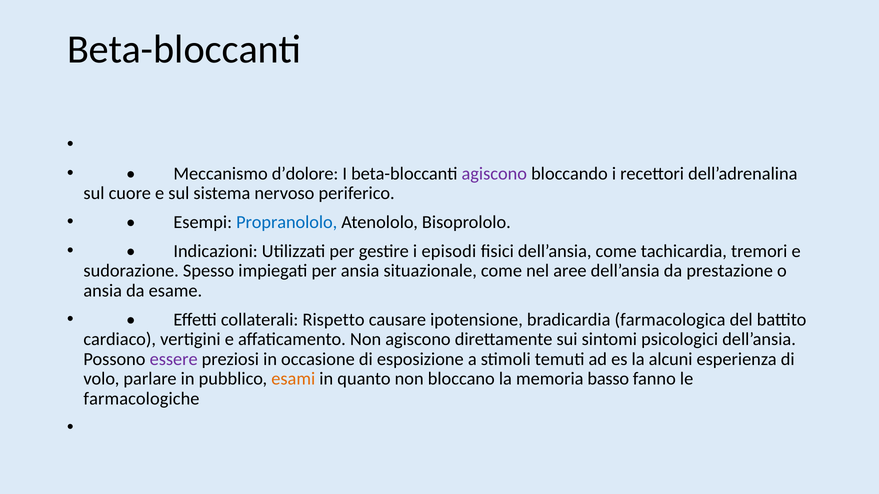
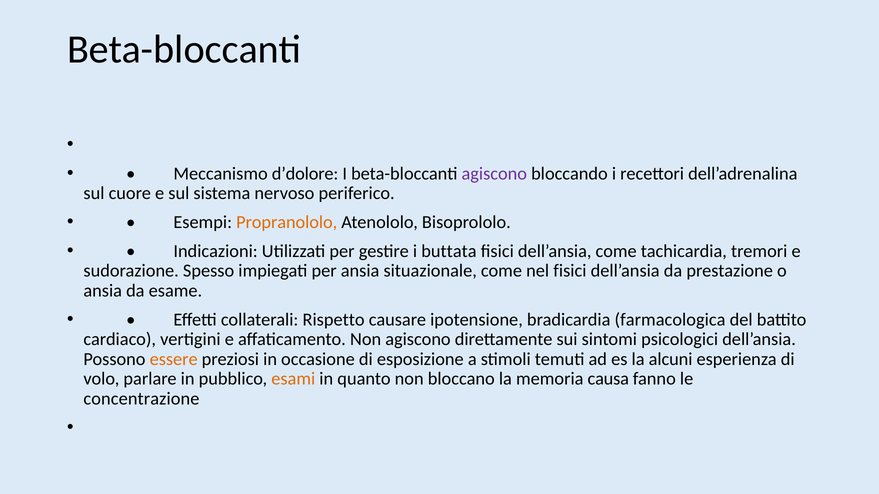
Propranololo colour: blue -> orange
episodi: episodi -> buttata
nel aree: aree -> fisici
essere colour: purple -> orange
basso: basso -> causa
farmacologiche: farmacologiche -> concentrazione
